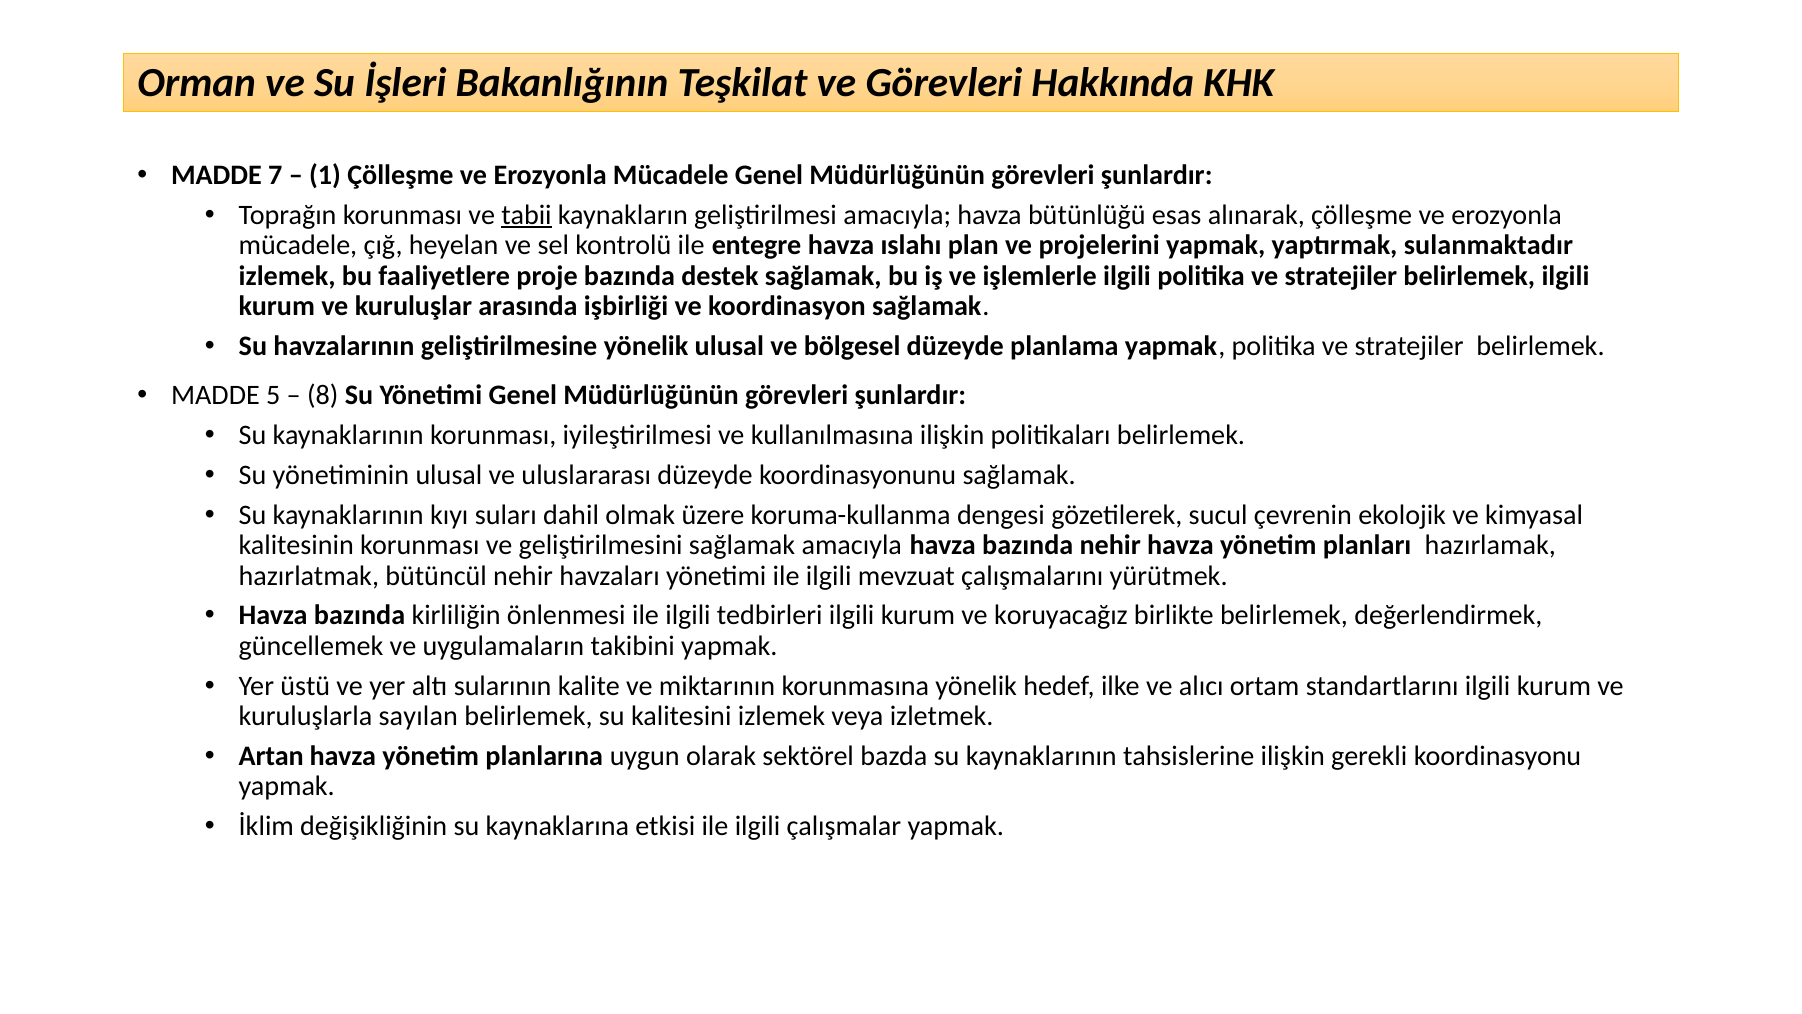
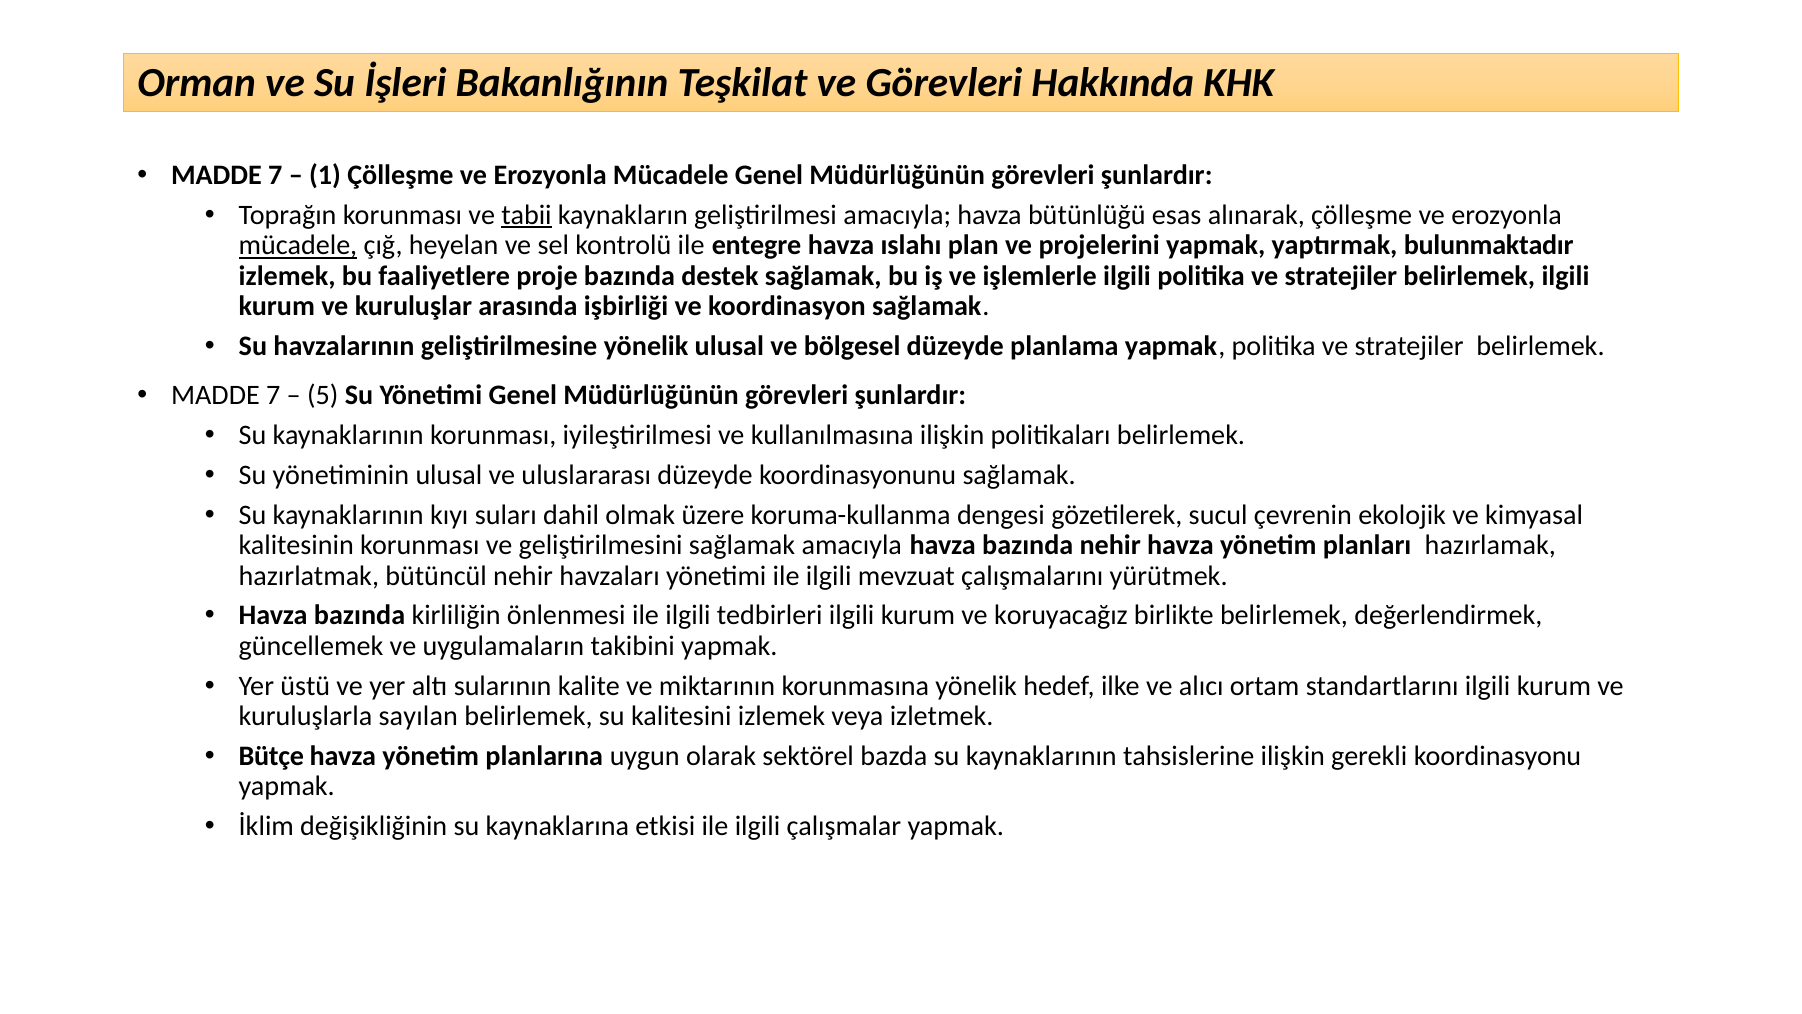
mücadele at (298, 245) underline: none -> present
sulanmaktadır: sulanmaktadır -> bulunmaktadır
5 at (273, 395): 5 -> 7
8: 8 -> 5
Artan: Artan -> Bütçe
